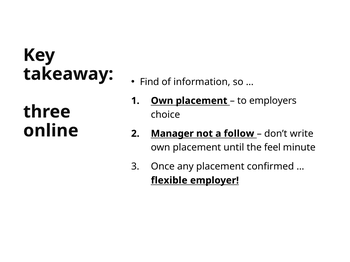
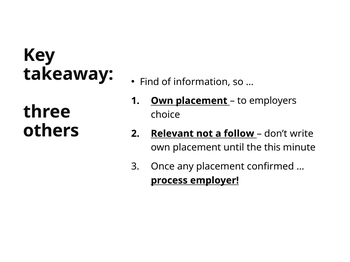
online: online -> others
Manager: Manager -> Relevant
feel: feel -> this
flexible: flexible -> process
